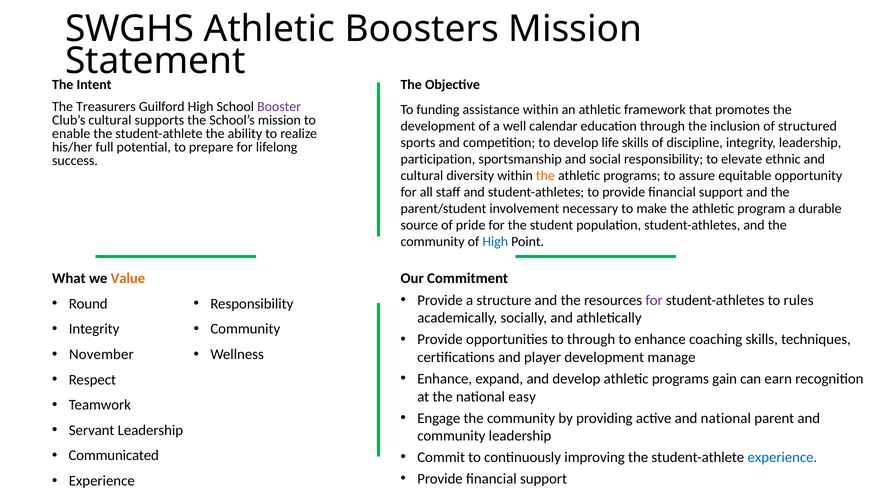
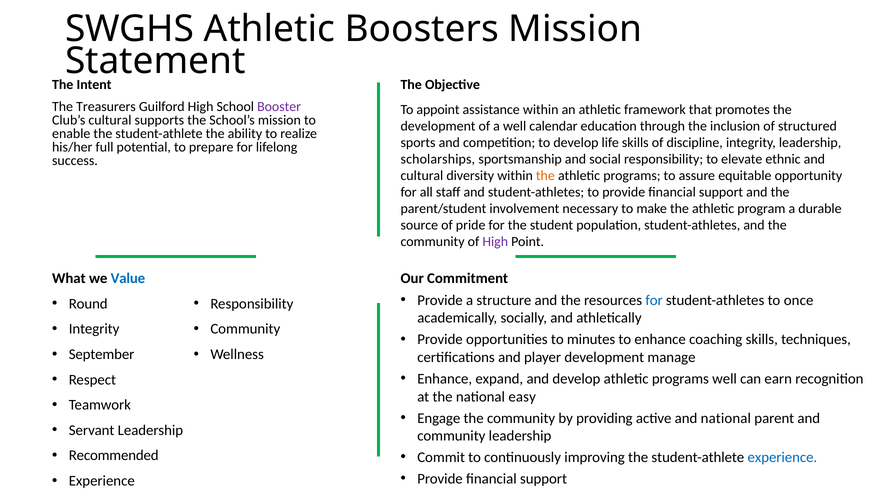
funding: funding -> appoint
participation: participation -> scholarships
High at (495, 242) colour: blue -> purple
Value colour: orange -> blue
for at (654, 300) colour: purple -> blue
rules: rules -> once
to through: through -> minutes
November: November -> September
programs gain: gain -> well
Communicated: Communicated -> Recommended
